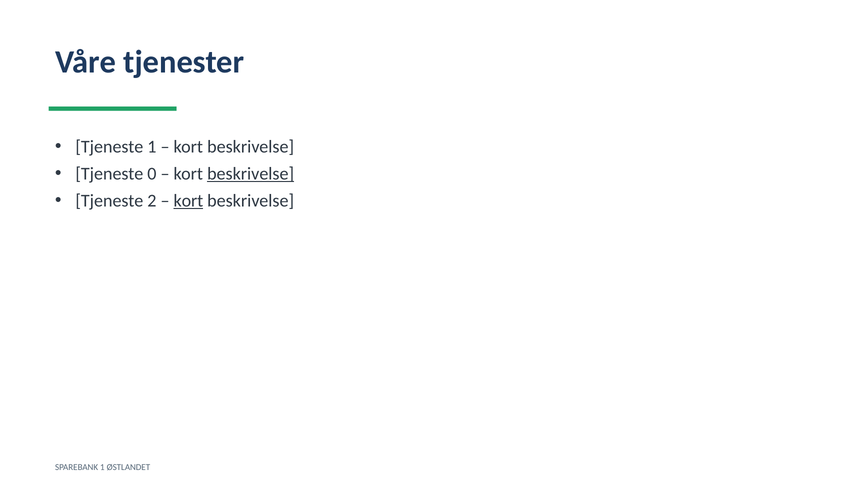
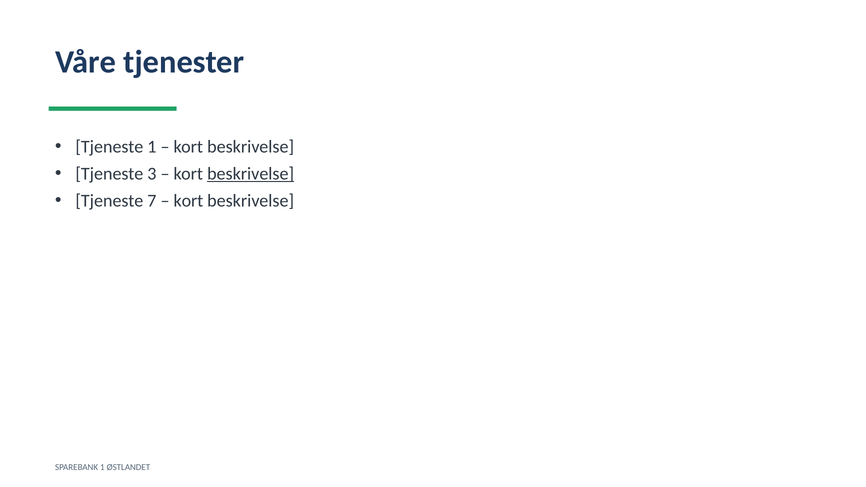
0: 0 -> 3
2: 2 -> 7
kort at (188, 201) underline: present -> none
